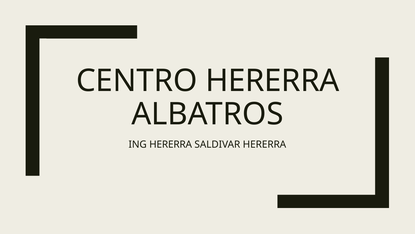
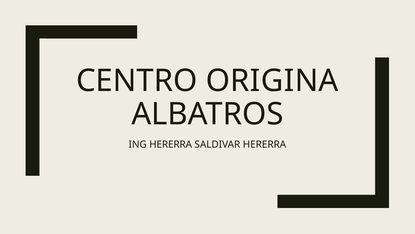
CENTRO HERERRA: HERERRA -> ORIGINA
